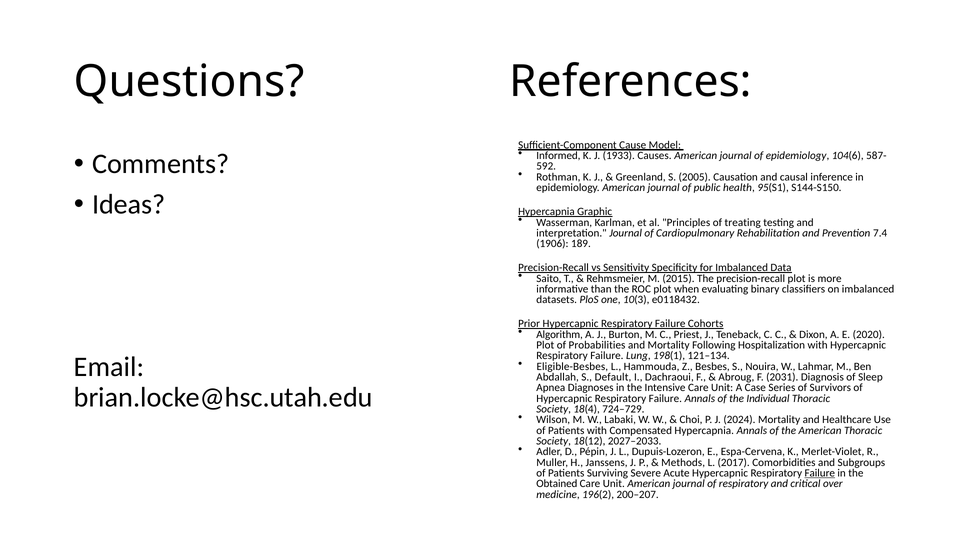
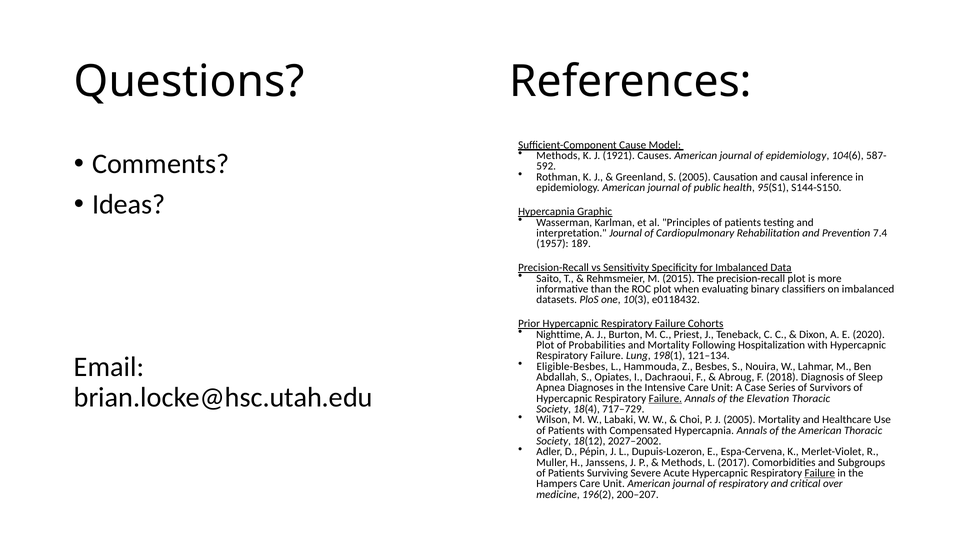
Informed at (558, 156): Informed -> Methods
1933: 1933 -> 1921
Principles of treating: treating -> patients
1906: 1906 -> 1957
Algorithm: Algorithm -> Nighttime
Default: Default -> Opiates
2031: 2031 -> 2018
Failure at (665, 398) underline: none -> present
Individual: Individual -> Elevation
724–729: 724–729 -> 717–729
J 2024: 2024 -> 2005
2027–2033: 2027–2033 -> 2027–2002
Obtained: Obtained -> Hampers
